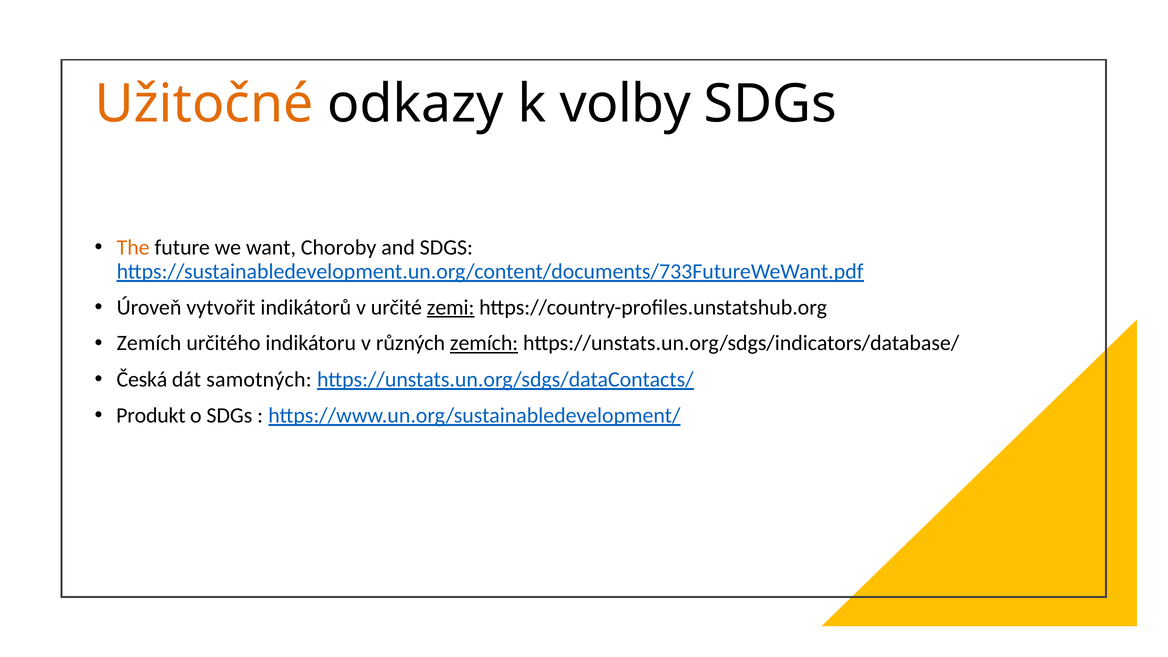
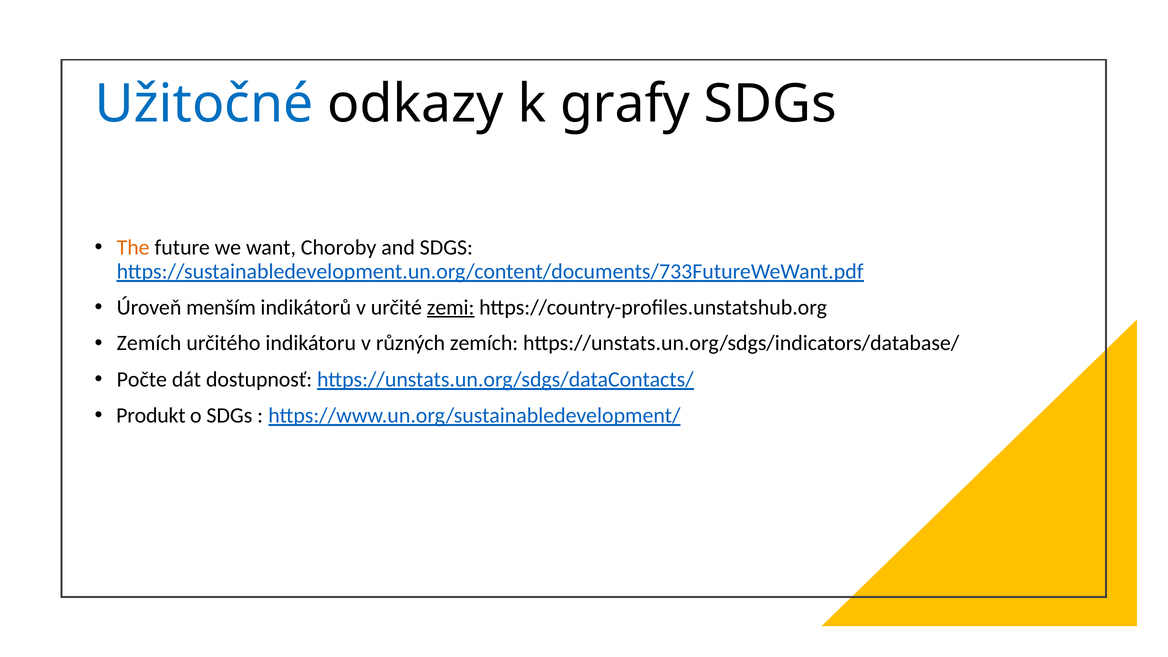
Užitočné colour: orange -> blue
volby: volby -> grafy
vytvořit: vytvořit -> menším
zemích at (484, 343) underline: present -> none
Česká: Česká -> Počte
samotných: samotných -> dostupnosť
